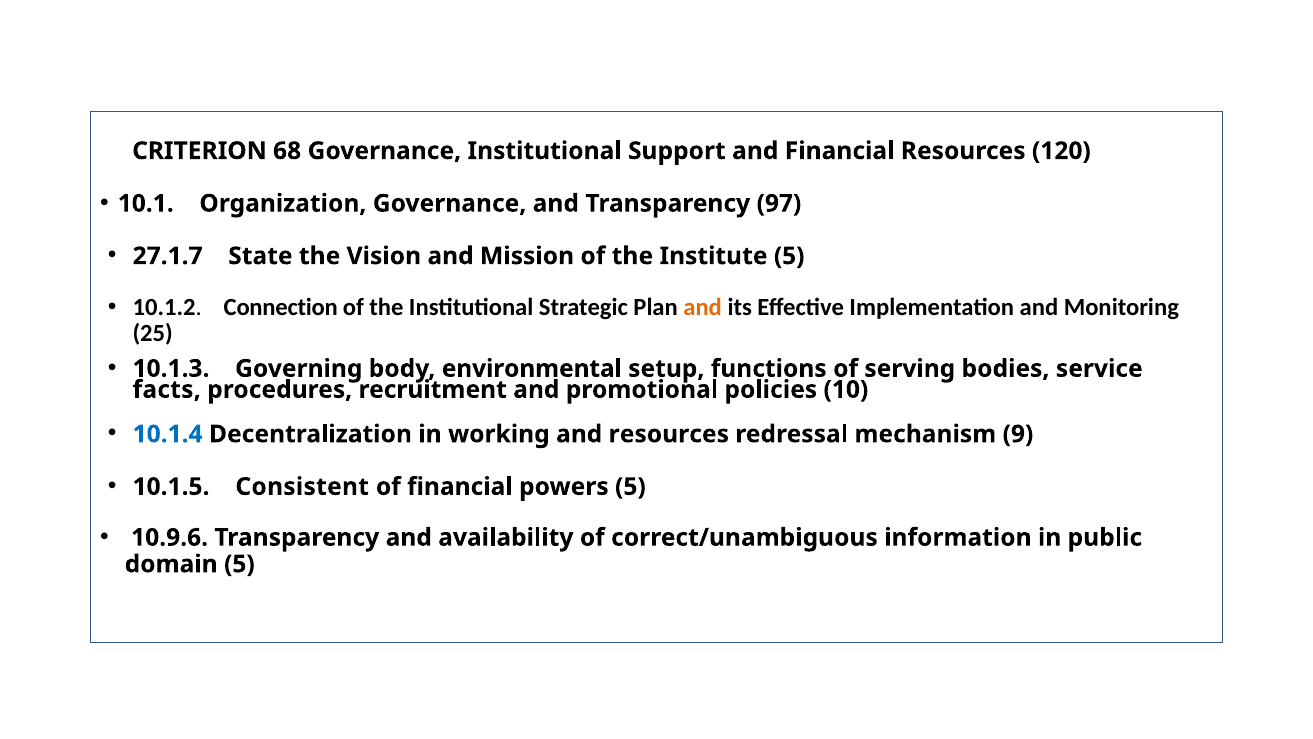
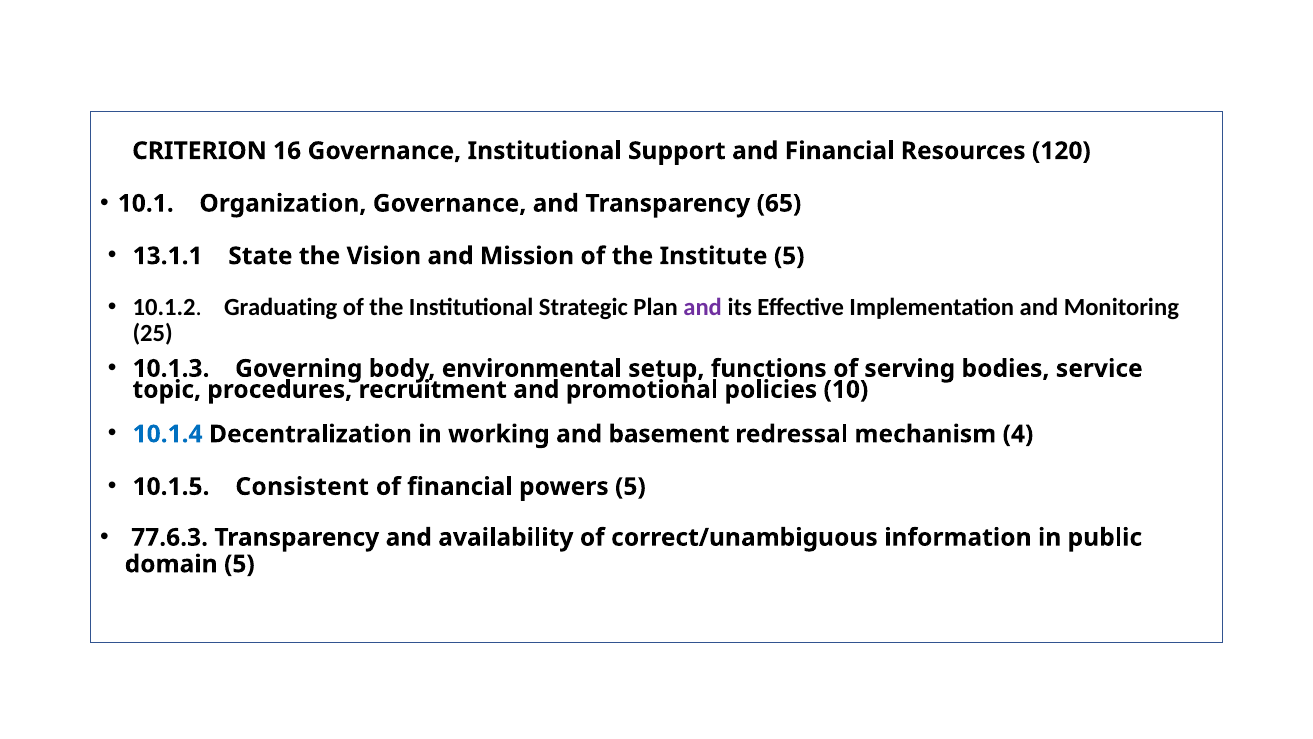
68: 68 -> 16
97: 97 -> 65
27.1.7: 27.1.7 -> 13.1.1
Connection: Connection -> Graduating
and at (703, 307) colour: orange -> purple
facts: facts -> topic
and resources: resources -> basement
9: 9 -> 4
10.9.6: 10.9.6 -> 77.6.3
